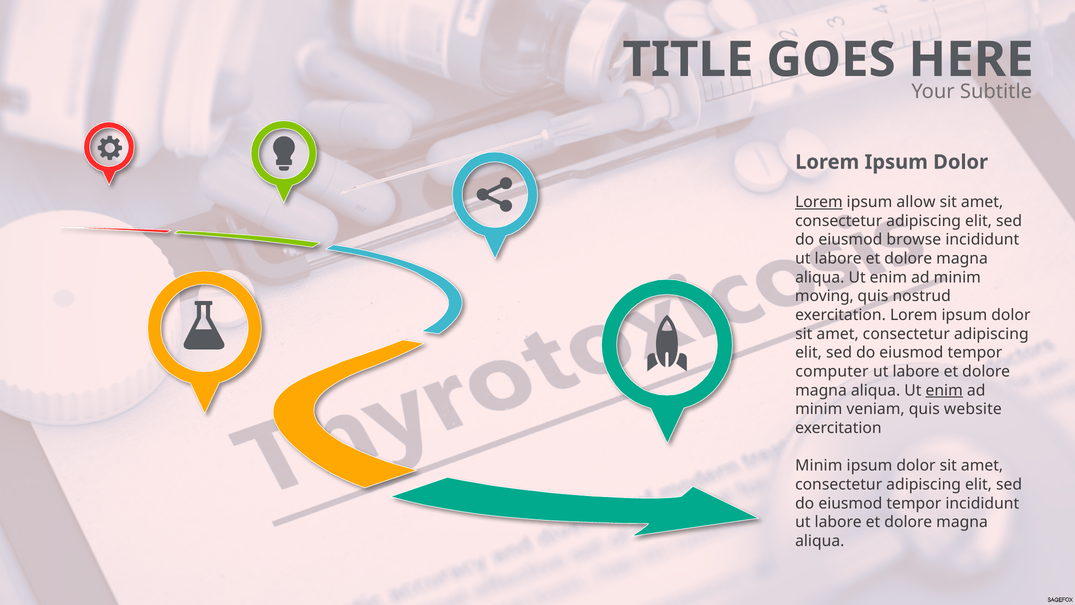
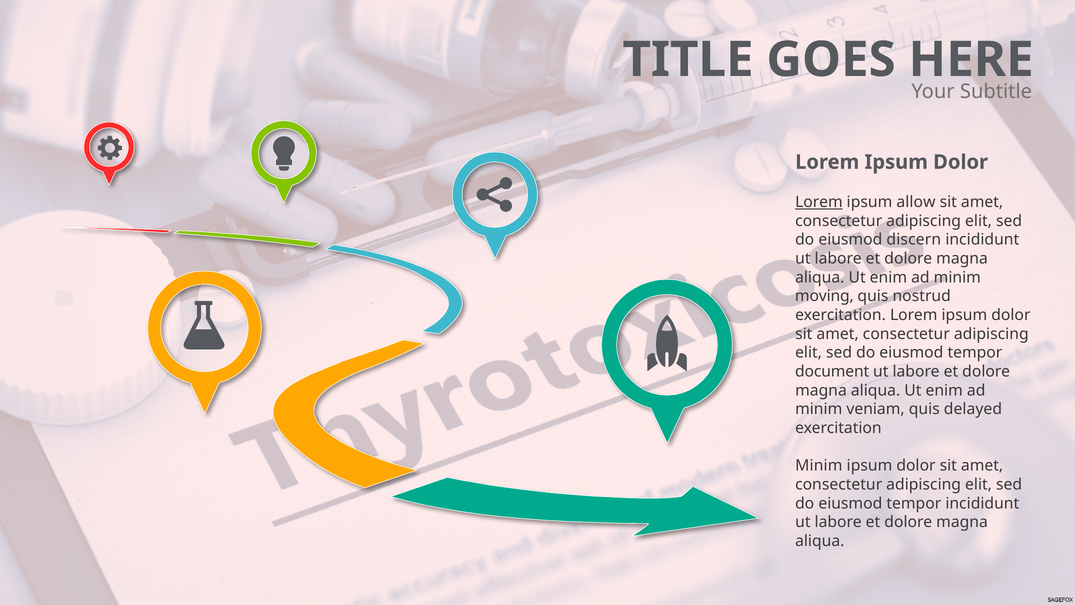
browse: browse -> discern
computer: computer -> document
enim at (944, 390) underline: present -> none
website: website -> delayed
